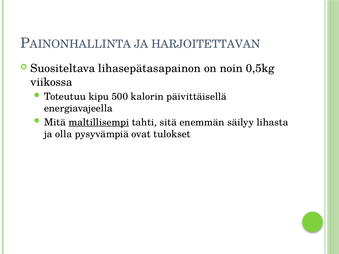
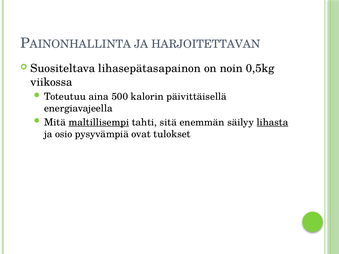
kipu: kipu -> aina
lihasta underline: none -> present
olla: olla -> osio
